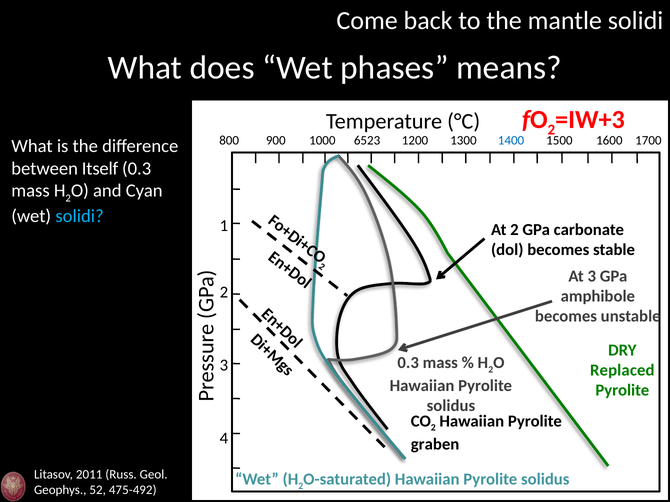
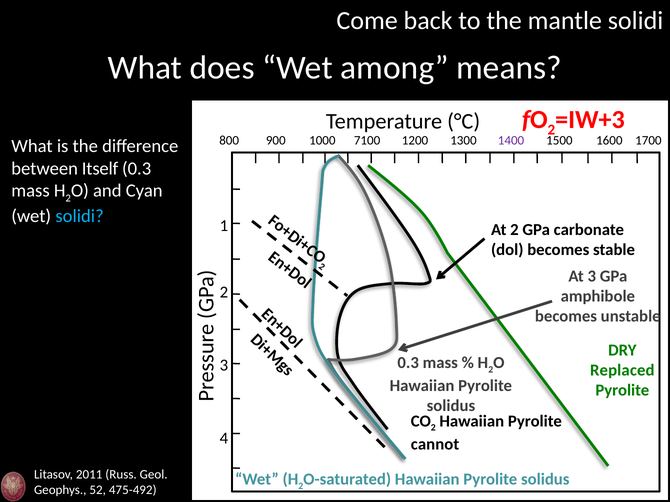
phases: phases -> among
6523: 6523 -> 7100
1400 colour: blue -> purple
graben: graben -> cannot
